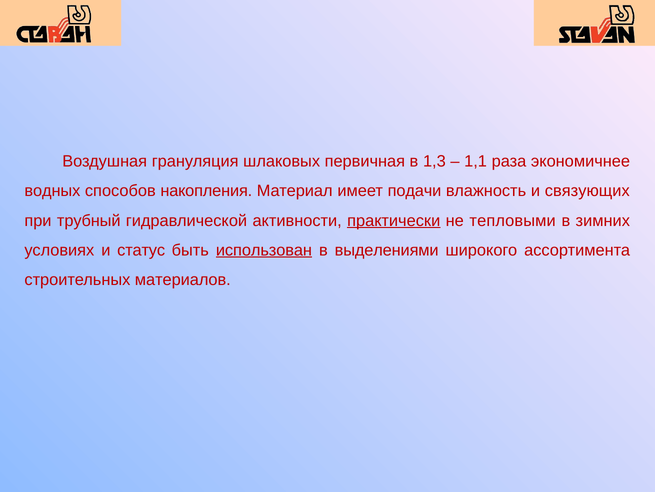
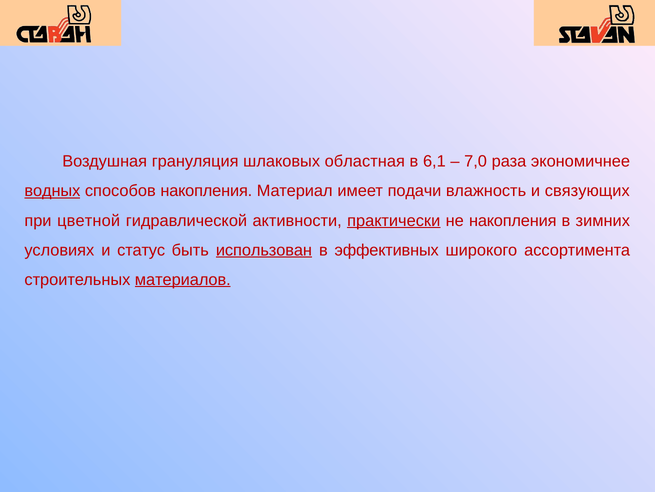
первичная: первичная -> областная
1,3: 1,3 -> 6,1
1,1: 1,1 -> 7,0
водных underline: none -> present
трубный: трубный -> цветной
не тепловыми: тепловыми -> накопления
выделениями: выделениями -> эффективных
материалов underline: none -> present
